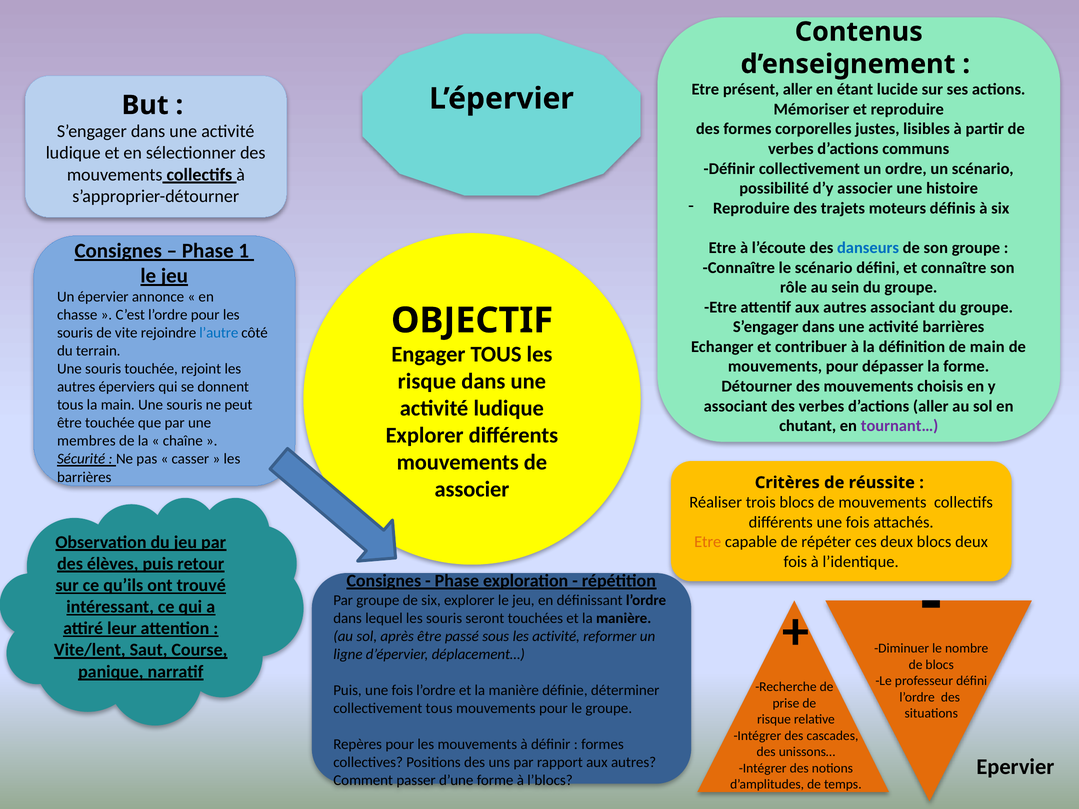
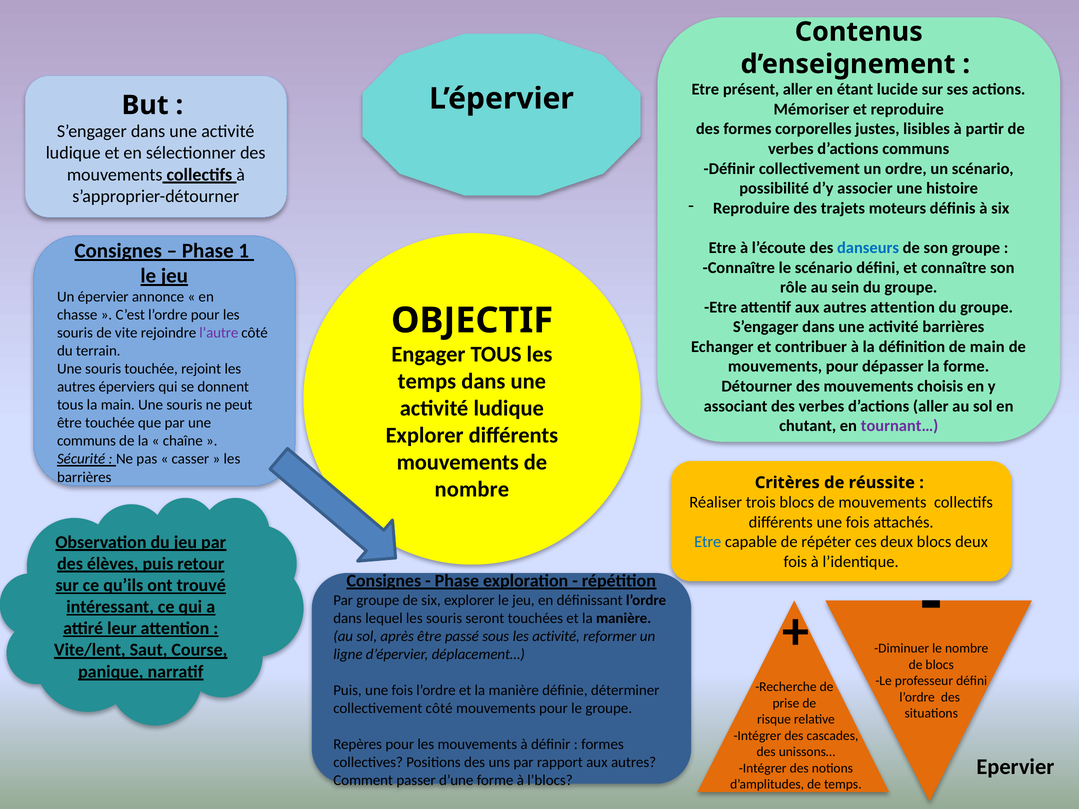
autres associant: associant -> attention
l’autre colour: blue -> purple
risque at (427, 382): risque -> temps
membres at (86, 441): membres -> communs
associer at (472, 490): associer -> nombre
Etre at (708, 542) colour: orange -> blue
collectivement tous: tous -> côté
